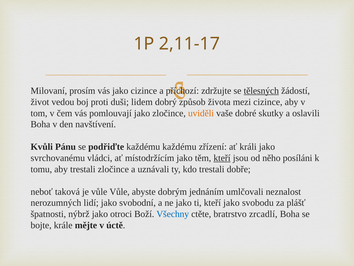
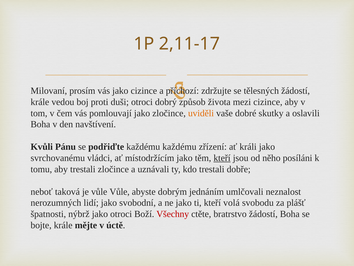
tělesných underline: present -> none
život at (40, 102): život -> krále
duši lidem: lidem -> otroci
kteří jako: jako -> volá
Všechny colour: blue -> red
bratrstvo zrcadlí: zrcadlí -> žádostí
